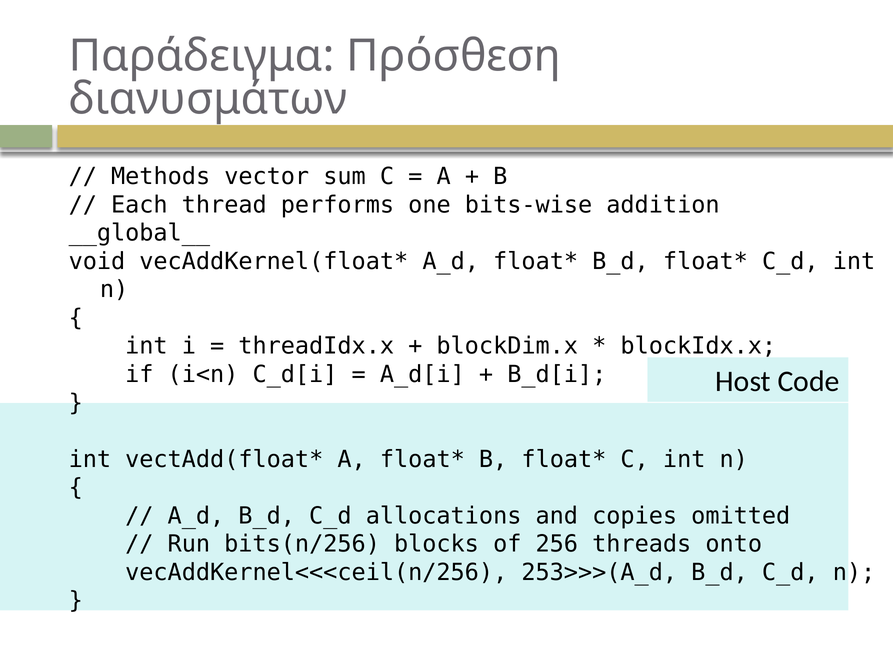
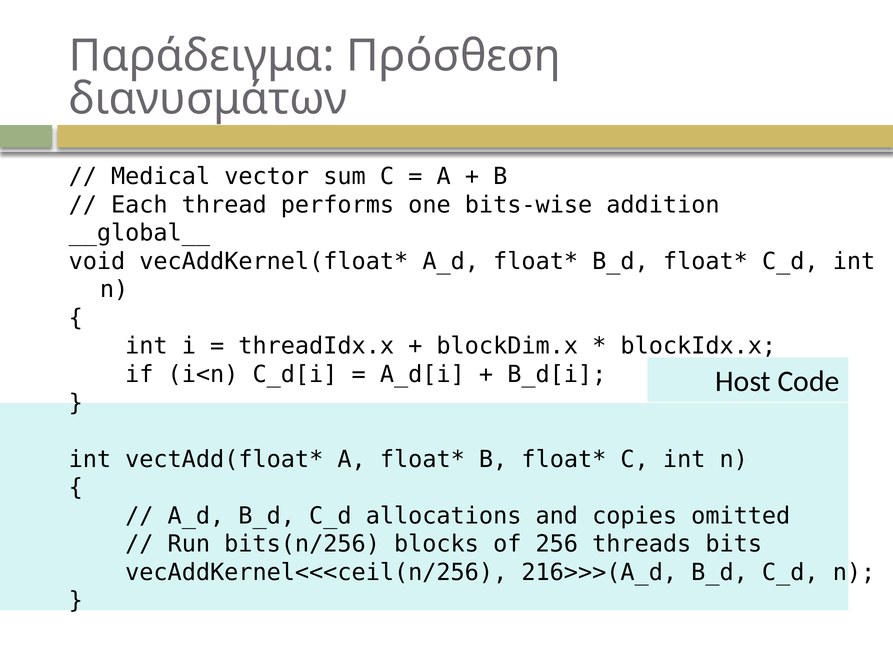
Methods: Methods -> Medical
onto: onto -> bits
253>>>(A_d: 253>>>(A_d -> 216>>>(A_d
